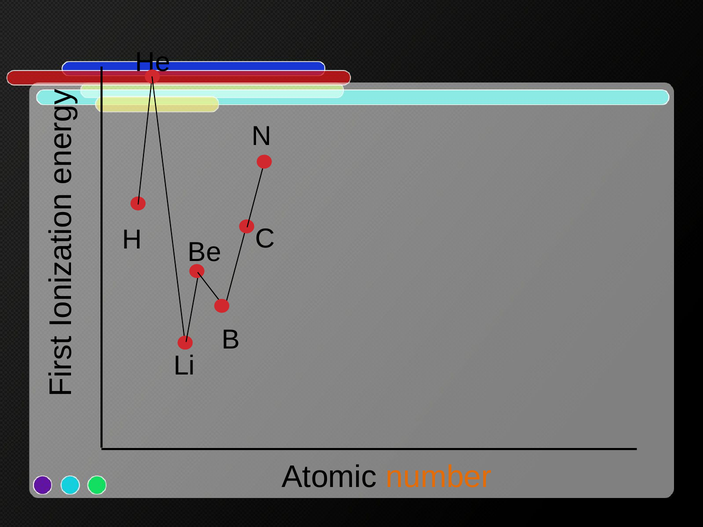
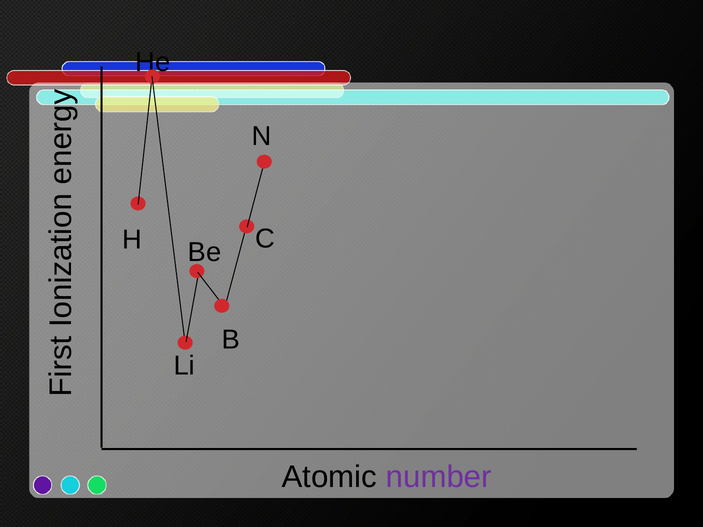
number colour: orange -> purple
